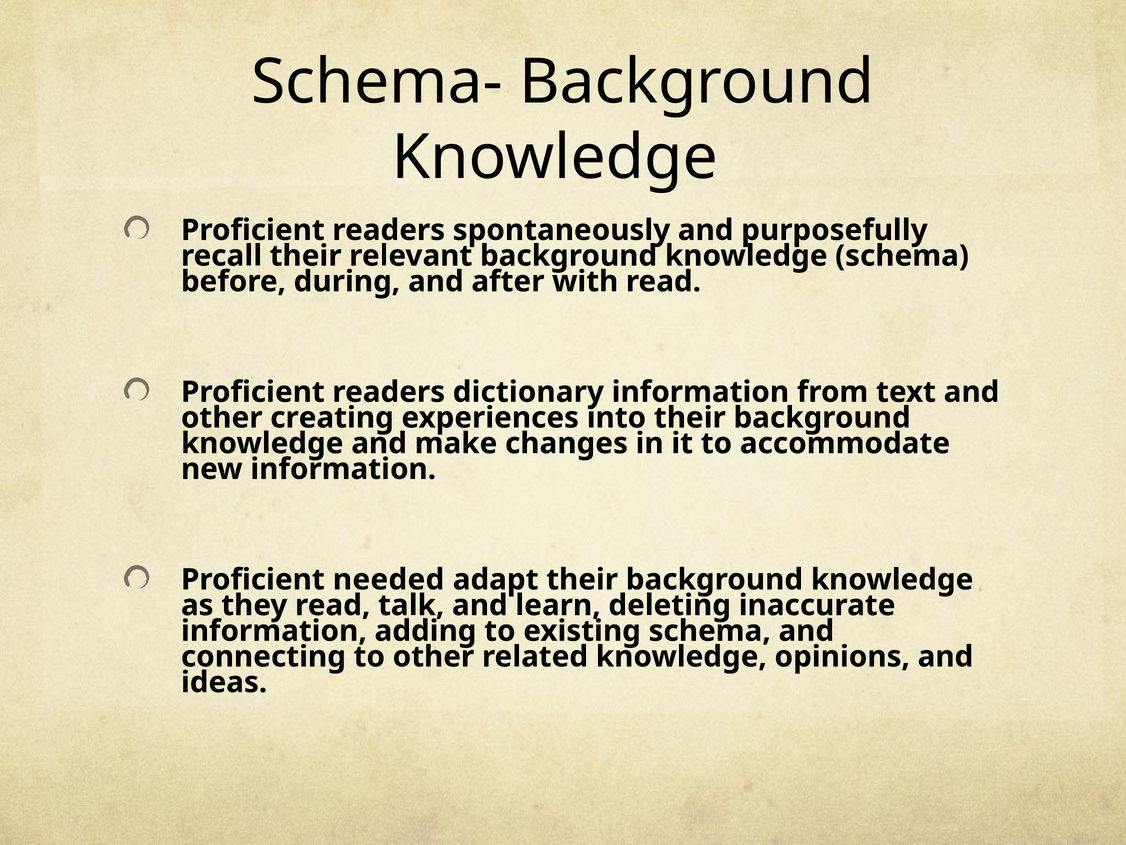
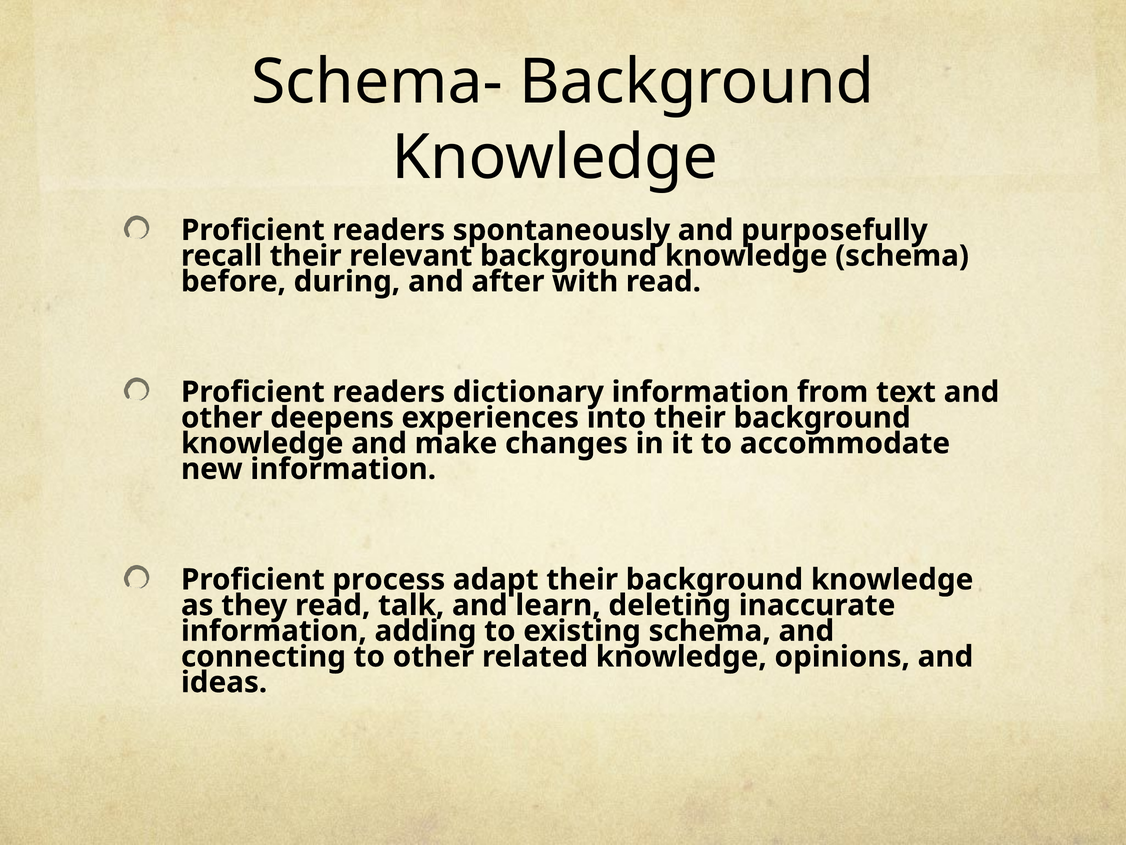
creating: creating -> deepens
needed: needed -> process
